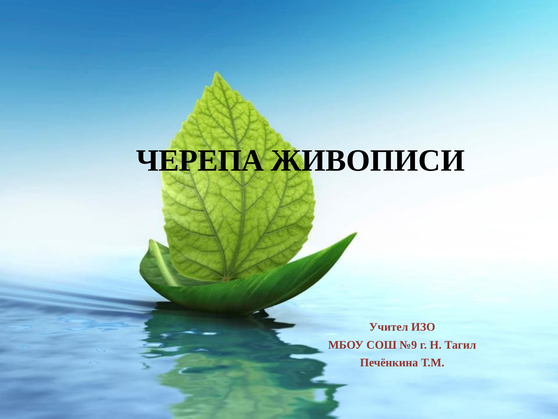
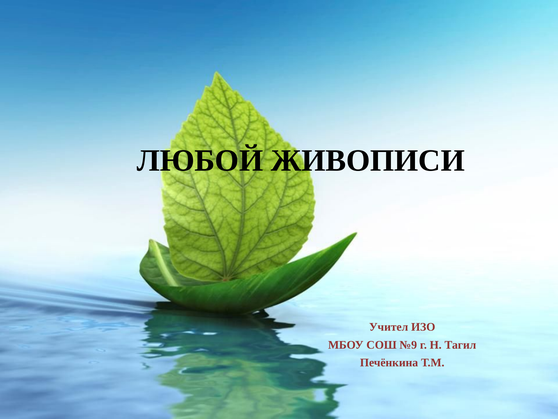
ЧЕРЕПА: ЧЕРЕПА -> ЛЮБОЙ
